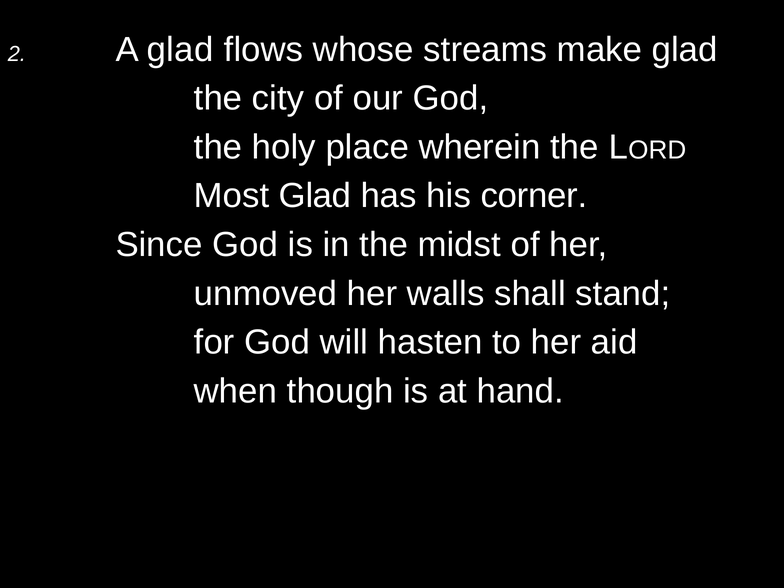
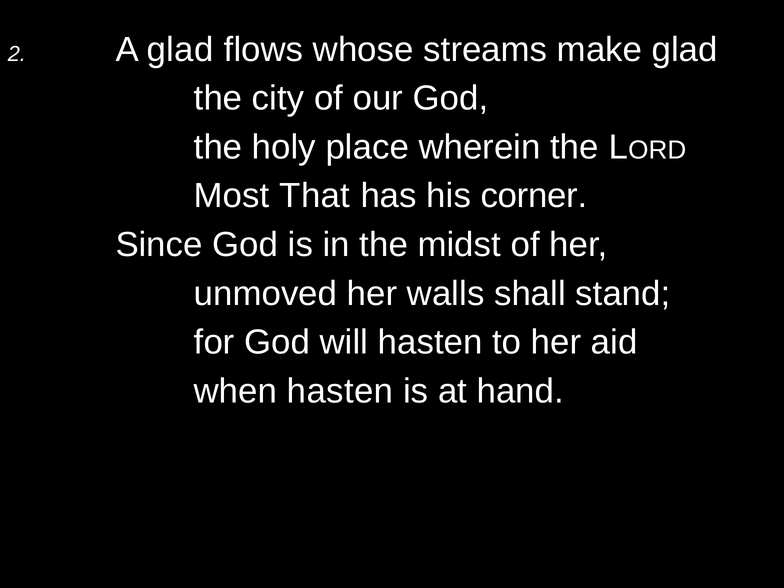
Most Glad: Glad -> That
when though: though -> hasten
